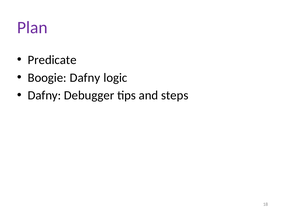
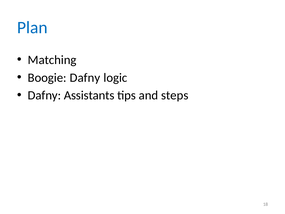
Plan colour: purple -> blue
Predicate: Predicate -> Matching
Debugger: Debugger -> Assistants
